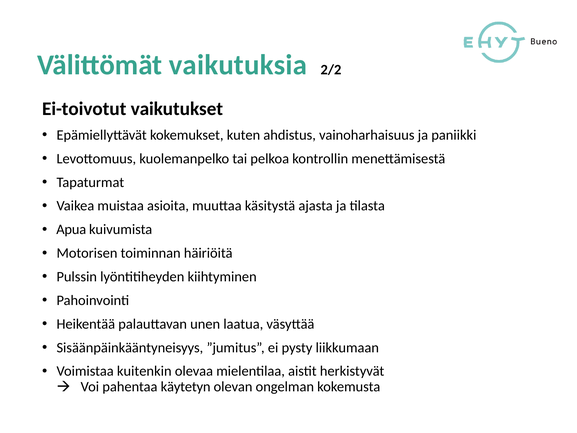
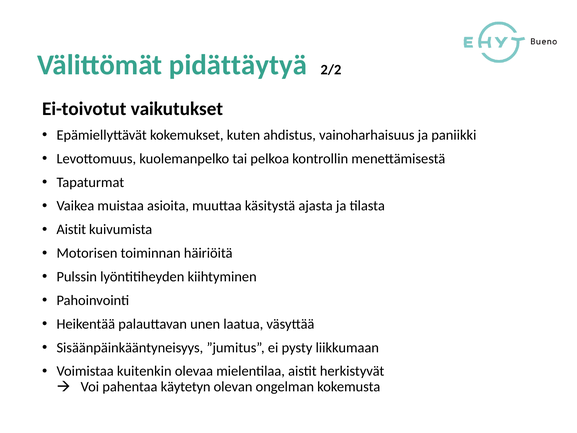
vaikutuksia: vaikutuksia -> pidättäytyä
Apua at (71, 229): Apua -> Aistit
